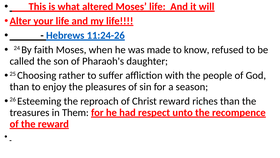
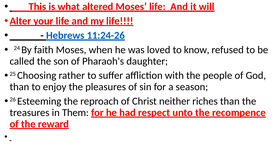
made: made -> loved
Christ reward: reward -> neither
